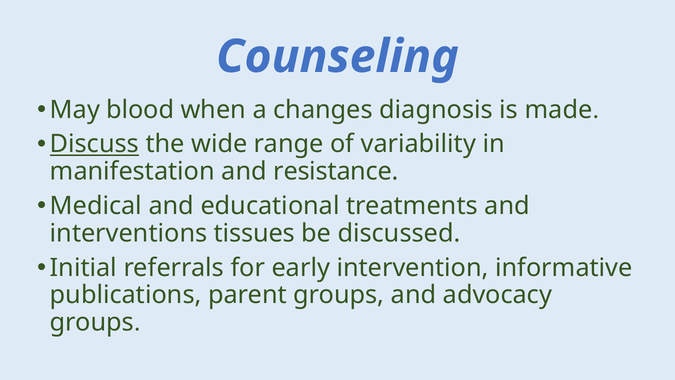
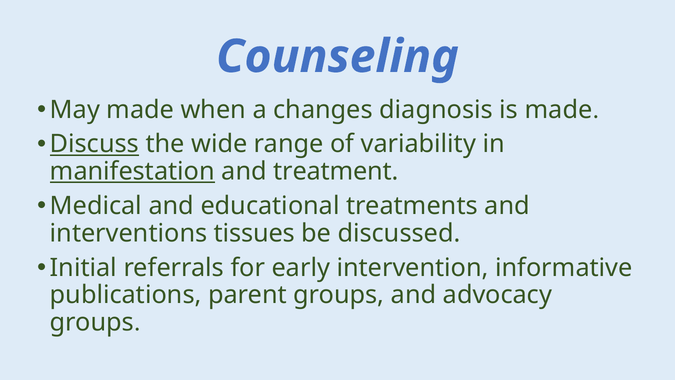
May blood: blood -> made
manifestation underline: none -> present
resistance: resistance -> treatment
